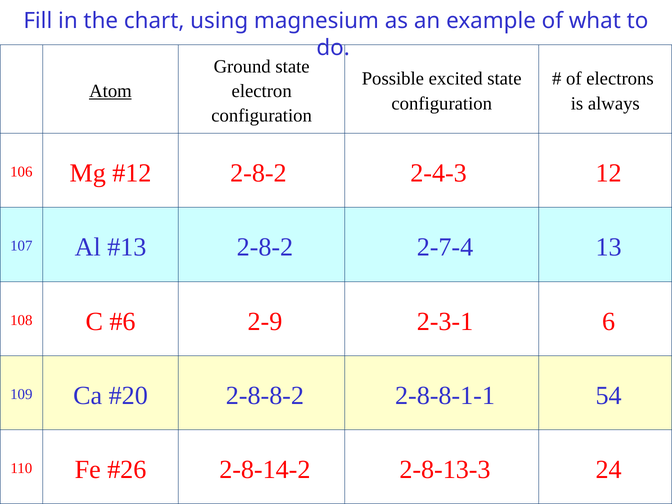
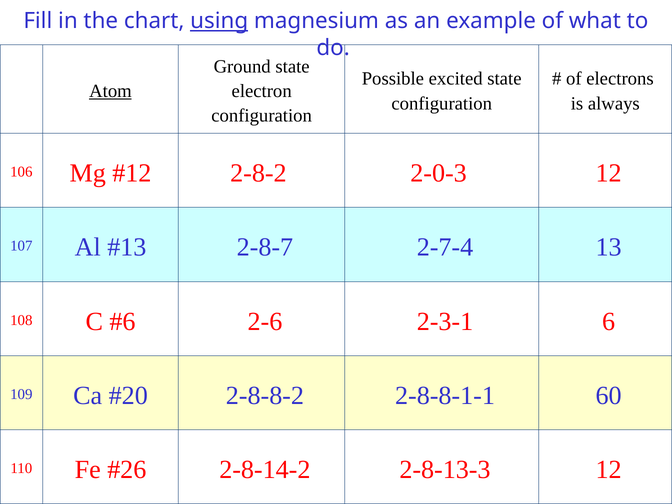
using underline: none -> present
2-4-3: 2-4-3 -> 2-0-3
2-8-2 at (265, 247): 2-8-2 -> 2-8-7
2-9: 2-9 -> 2-6
54: 54 -> 60
2-8-13-3 24: 24 -> 12
